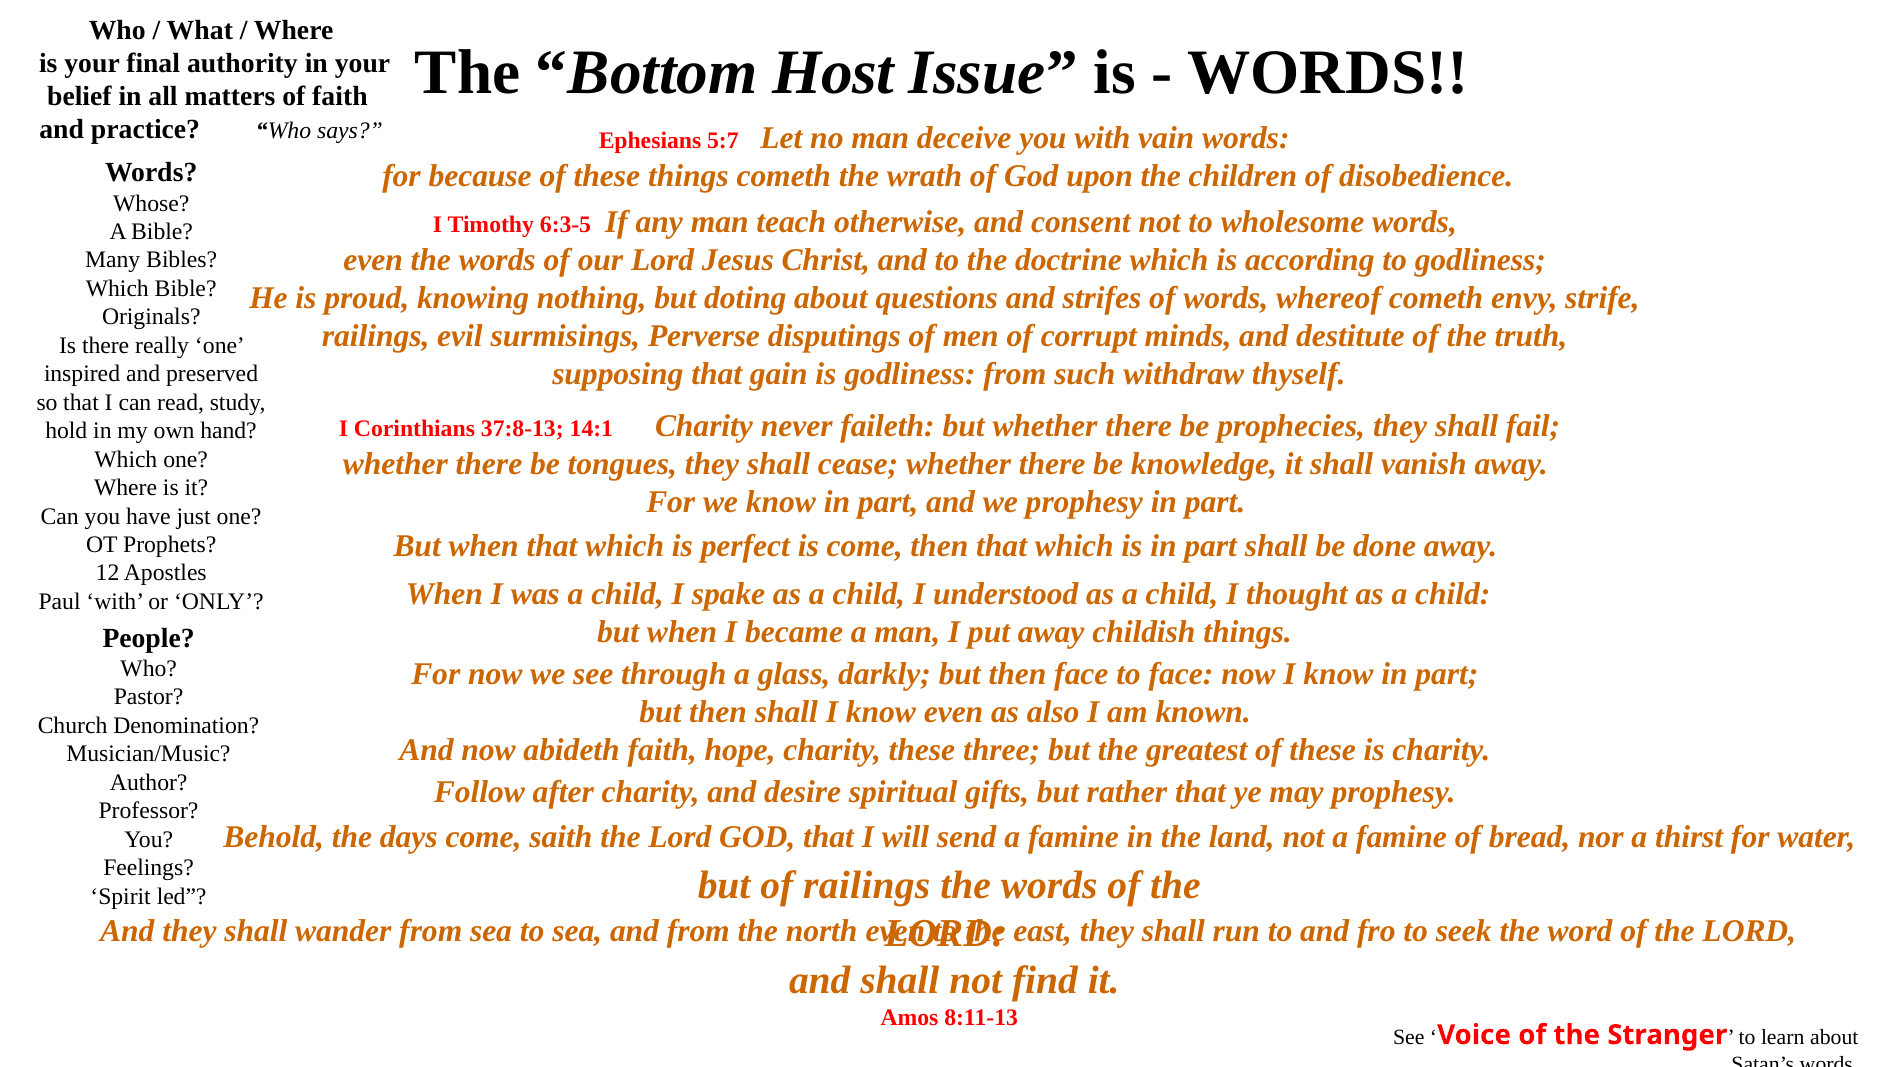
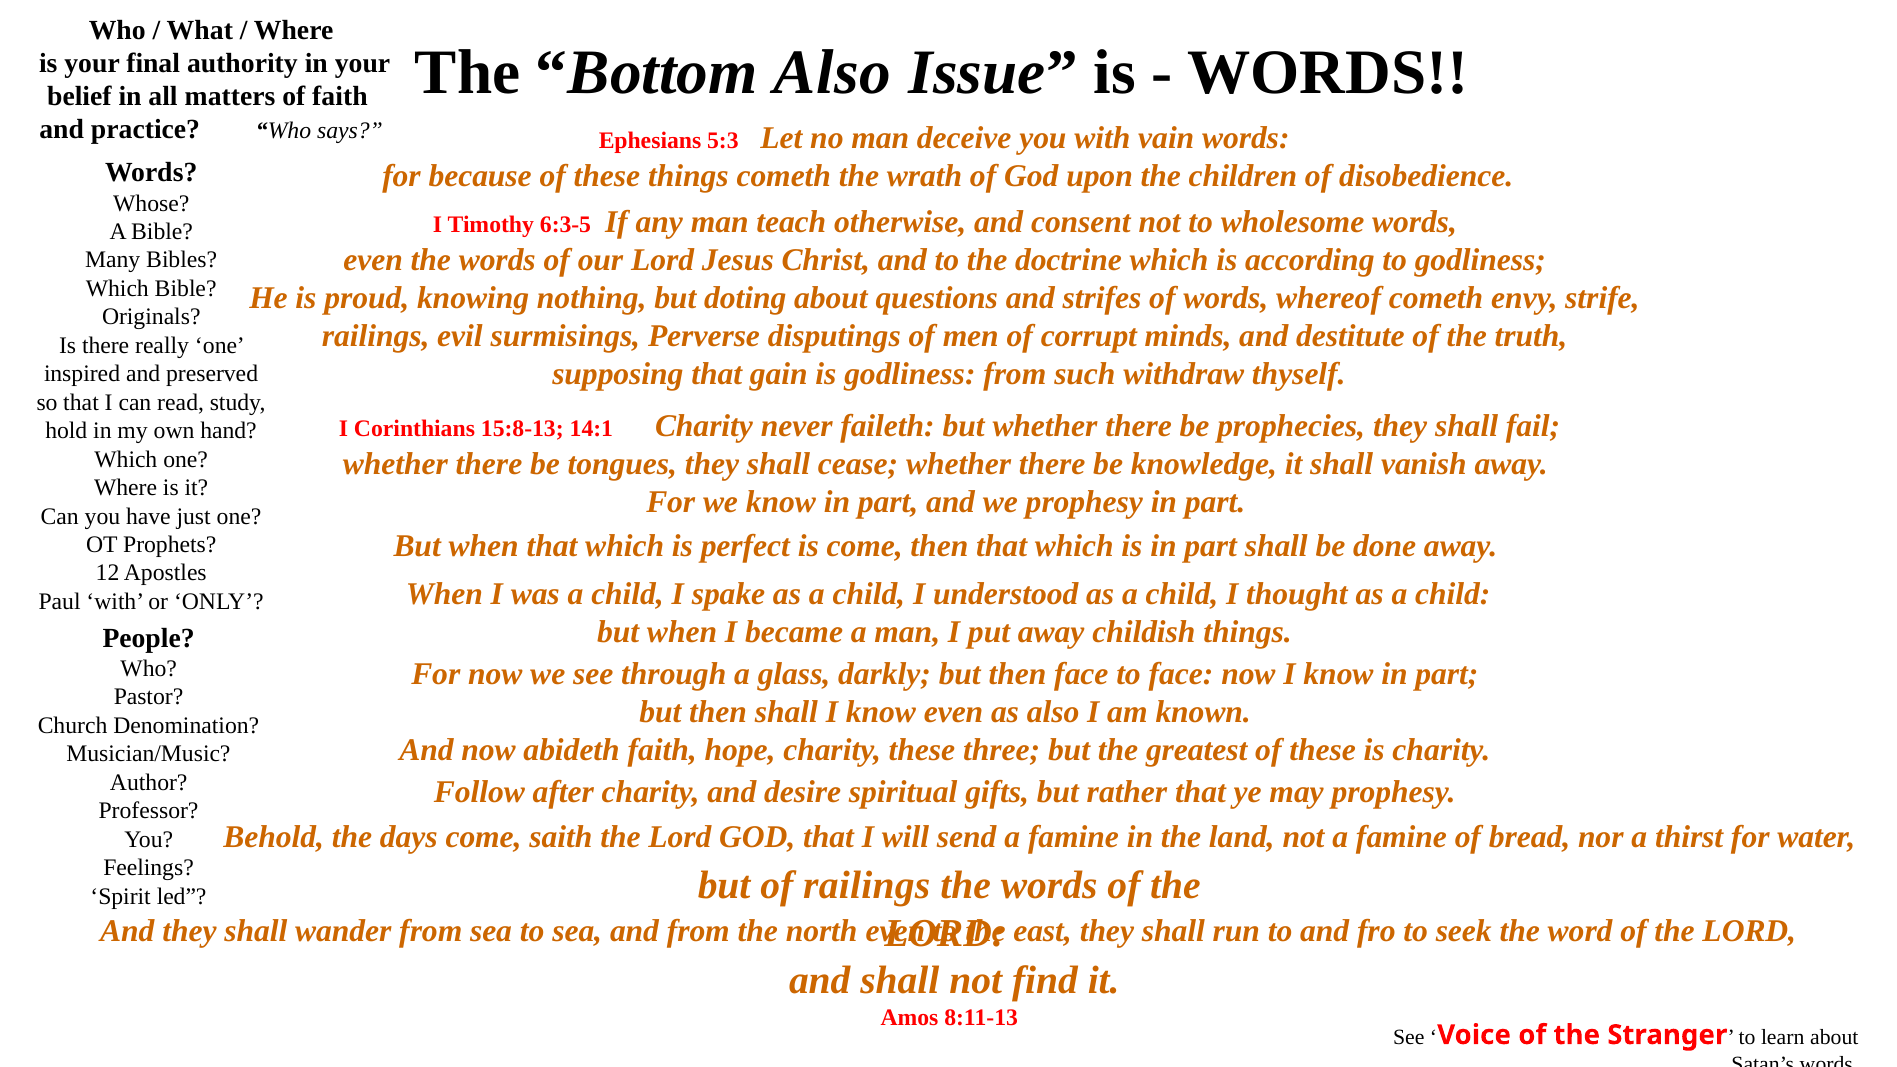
Bottom Host: Host -> Also
5:7: 5:7 -> 5:3
37:8-13: 37:8-13 -> 15:8-13
